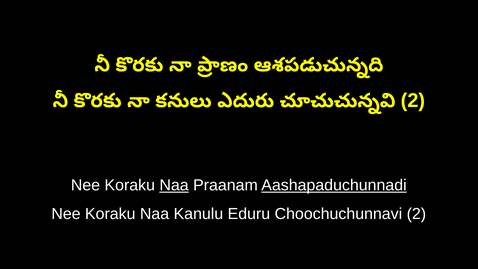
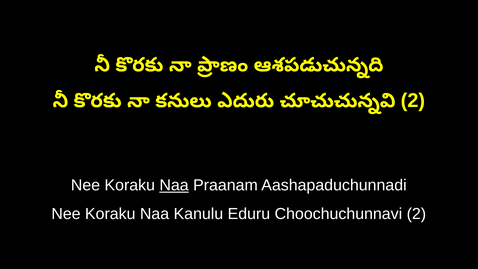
Aashapaduchunnadi underline: present -> none
